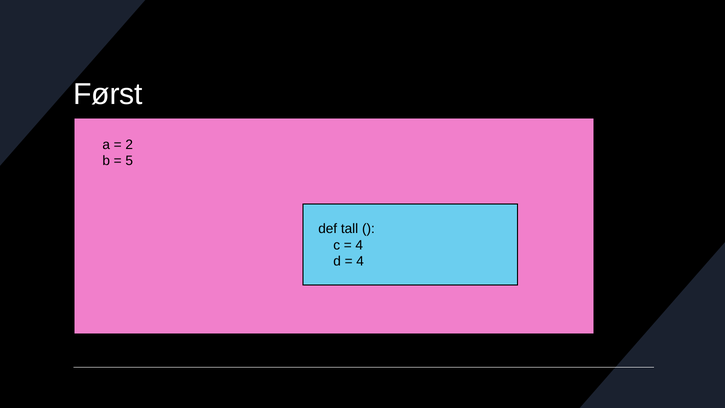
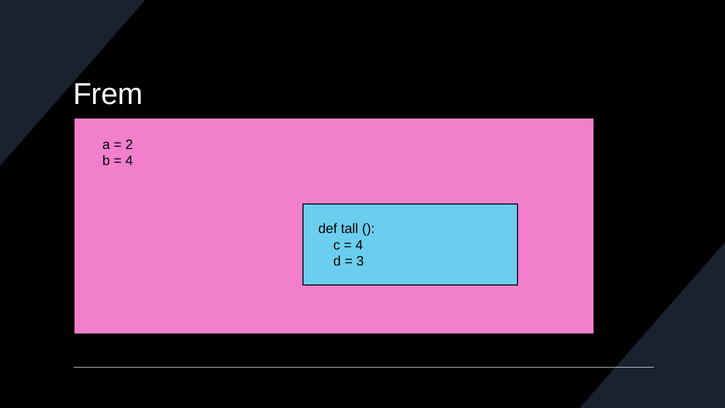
Først: Først -> Frem
5 at (129, 161): 5 -> 4
4 at (360, 261): 4 -> 3
